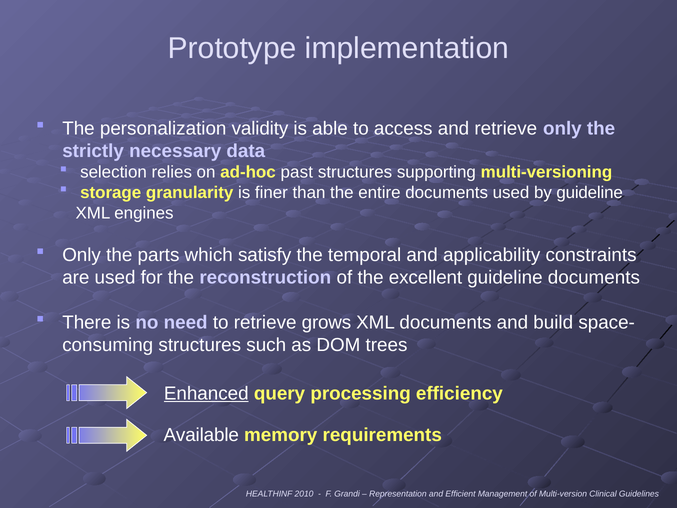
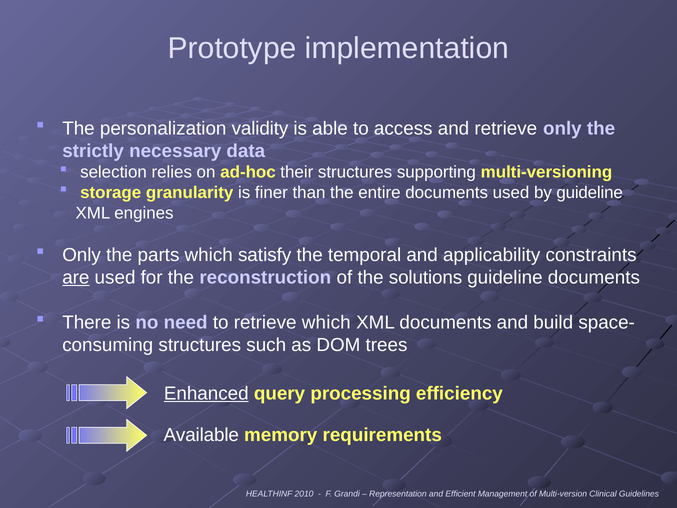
past: past -> their
are underline: none -> present
excellent: excellent -> solutions
retrieve grows: grows -> which
